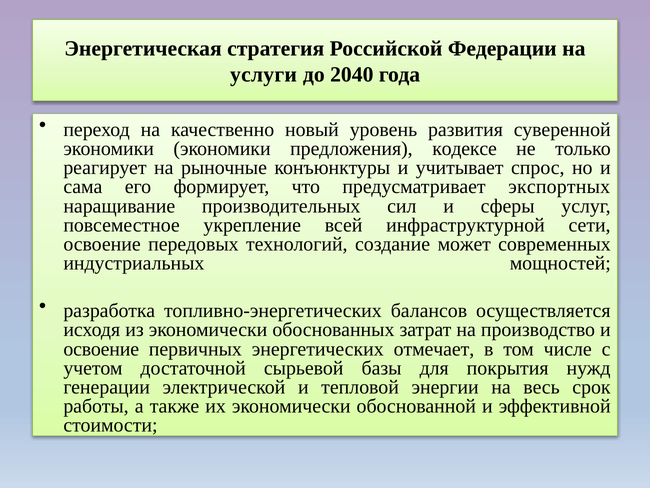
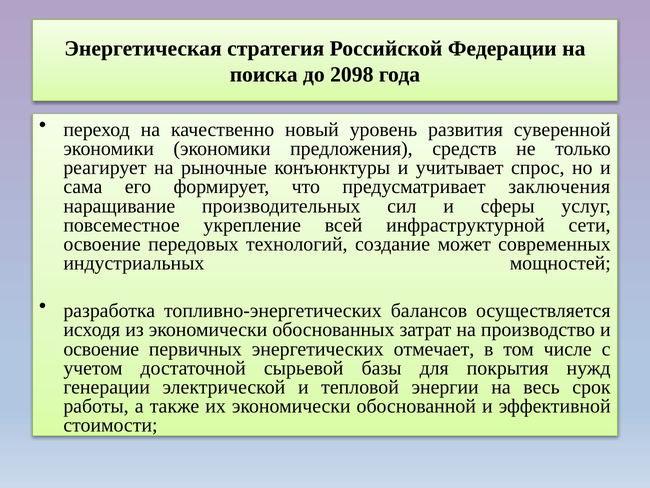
услуги: услуги -> поиска
2040: 2040 -> 2098
кодексе: кодексе -> средств
экспортных: экспортных -> заключения
